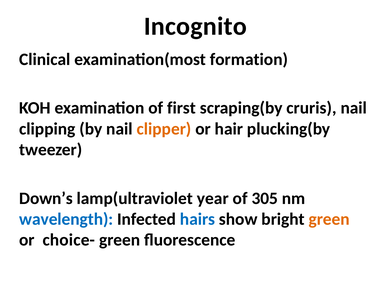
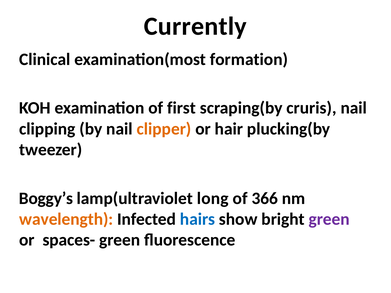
Incognito: Incognito -> Currently
Down’s: Down’s -> Boggy’s
year: year -> long
305: 305 -> 366
wavelength colour: blue -> orange
green at (329, 219) colour: orange -> purple
choice-: choice- -> spaces-
